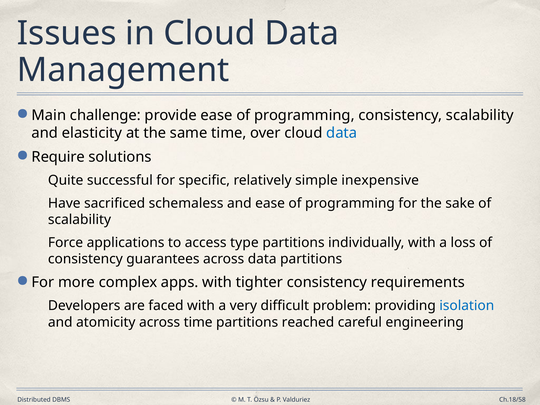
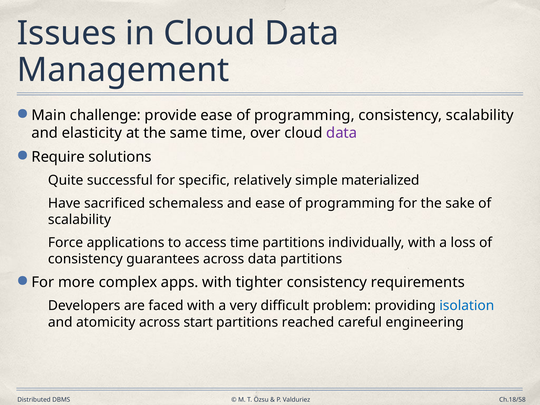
data at (342, 133) colour: blue -> purple
inexpensive: inexpensive -> materialized
access type: type -> time
across time: time -> start
